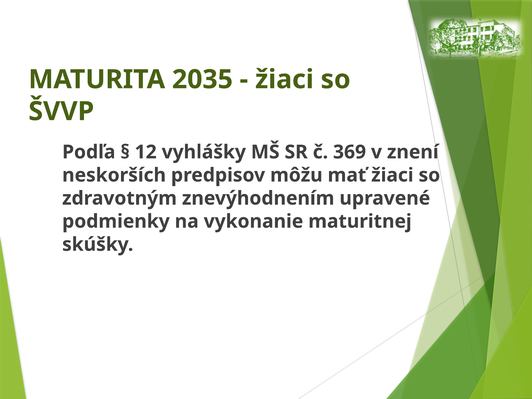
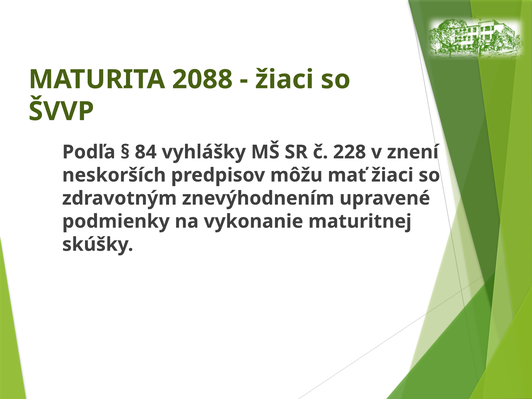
2035: 2035 -> 2088
12: 12 -> 84
369: 369 -> 228
